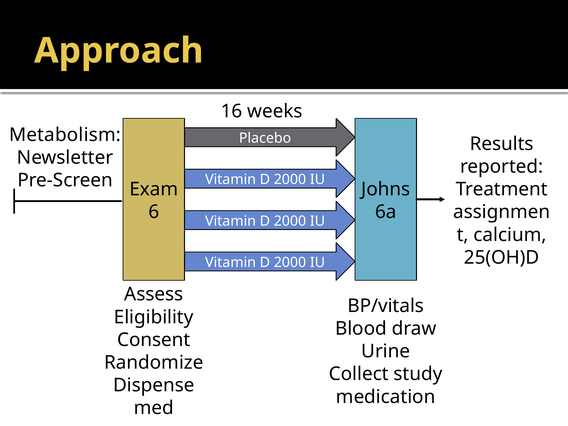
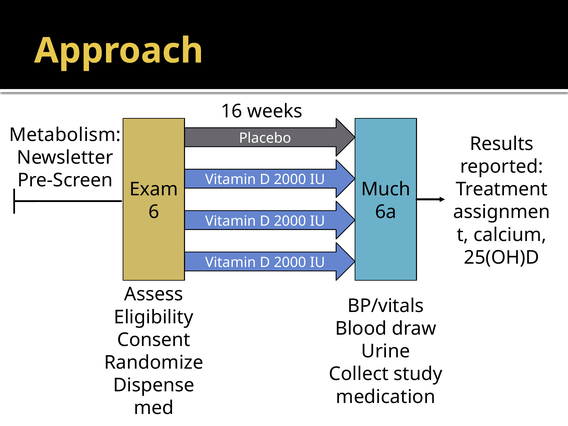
Johns: Johns -> Much
